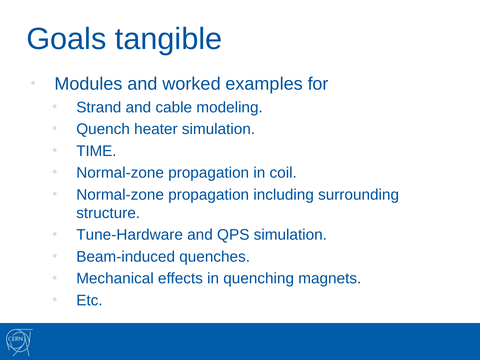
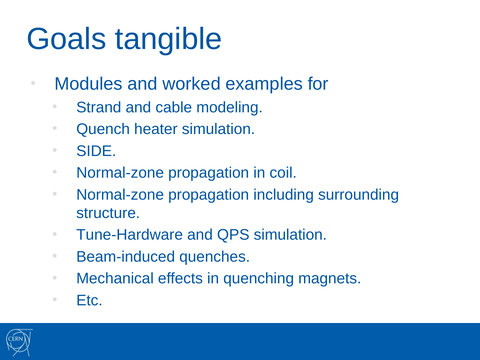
TIME: TIME -> SIDE
